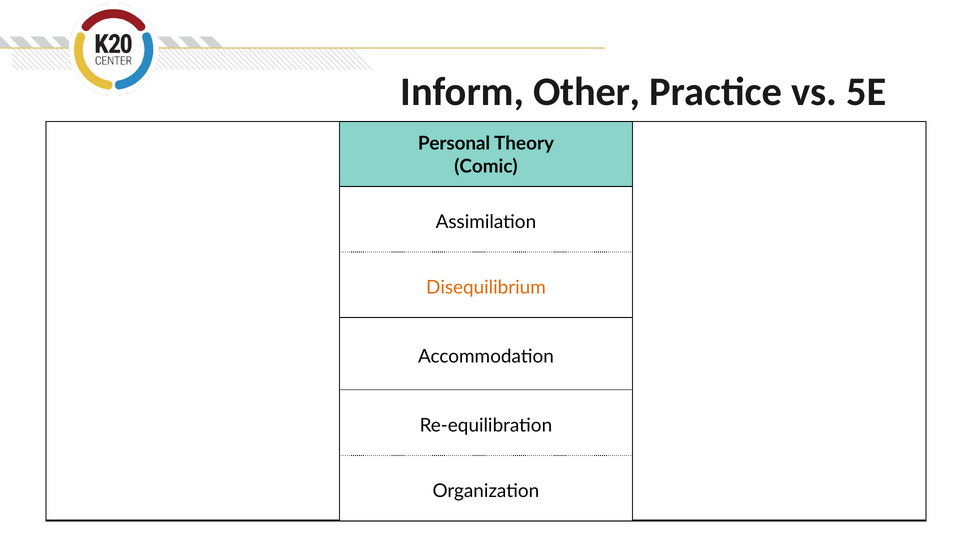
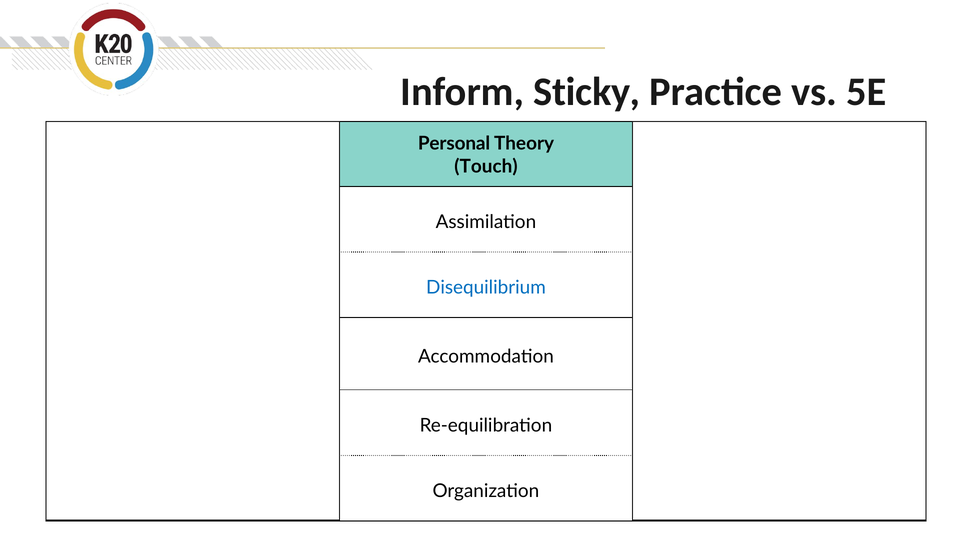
Other: Other -> Sticky
Comic: Comic -> Touch
Disequilibrium colour: orange -> blue
